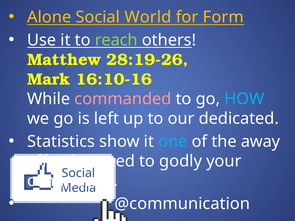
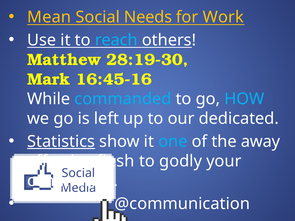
Alone: Alone -> Mean
World: World -> Needs
Form: Form -> Work
reach colour: light green -> light blue
28:19-26: 28:19-26 -> 28:19-30
16:10-16: 16:10-16 -> 16:45-16
commanded colour: pink -> light blue
Statistics underline: none -> present
need: need -> flesh
